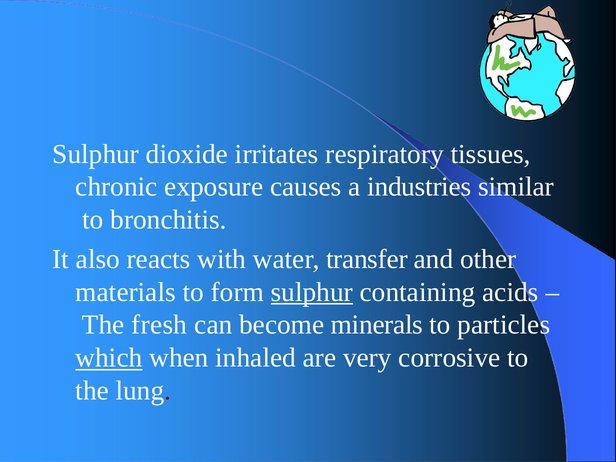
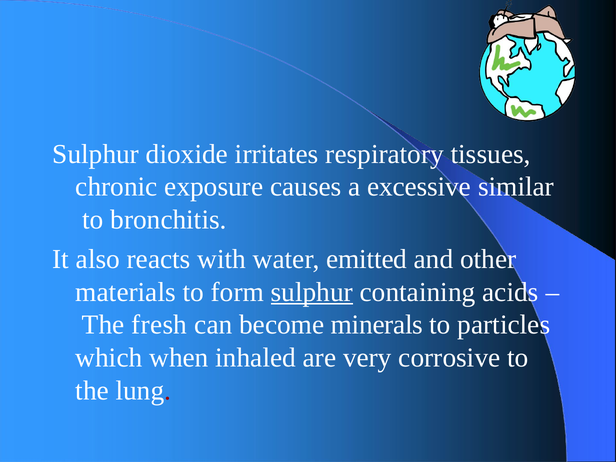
industries: industries -> excessive
transfer: transfer -> emitted
which underline: present -> none
